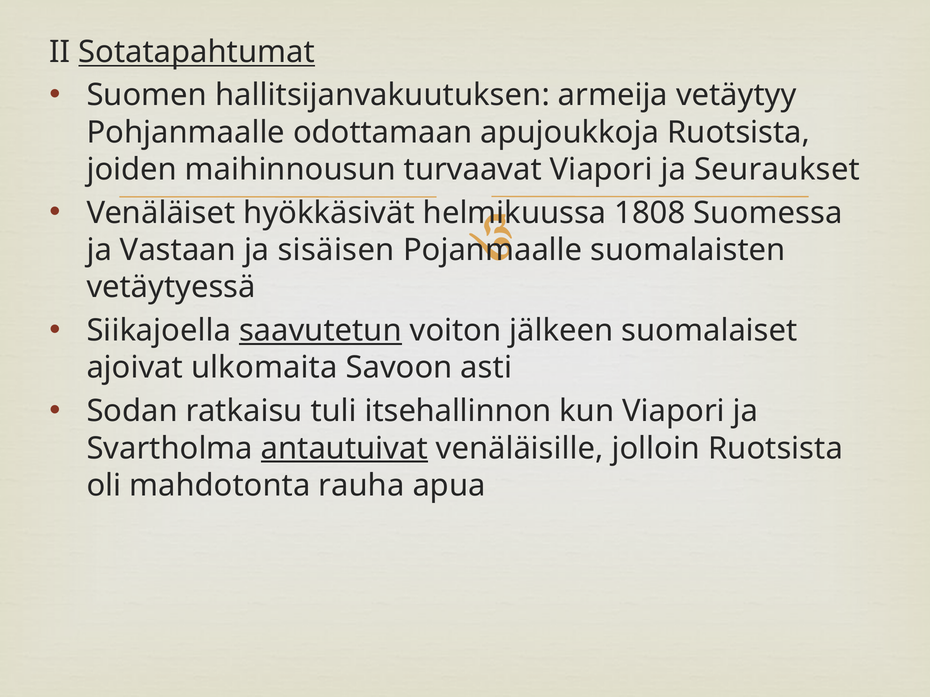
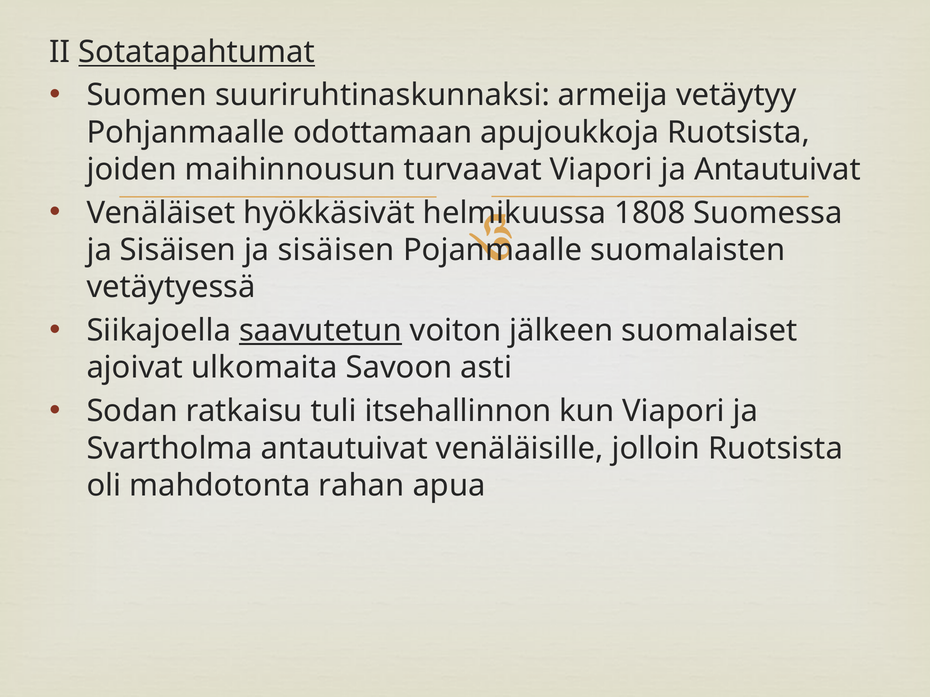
hallitsijanvakuutuksen: hallitsijanvakuutuksen -> suuriruhtinaskunnaksi
ja Seuraukset: Seuraukset -> Antautuivat
Vastaan at (178, 250): Vastaan -> Sisäisen
antautuivat at (344, 449) underline: present -> none
rauha: rauha -> rahan
